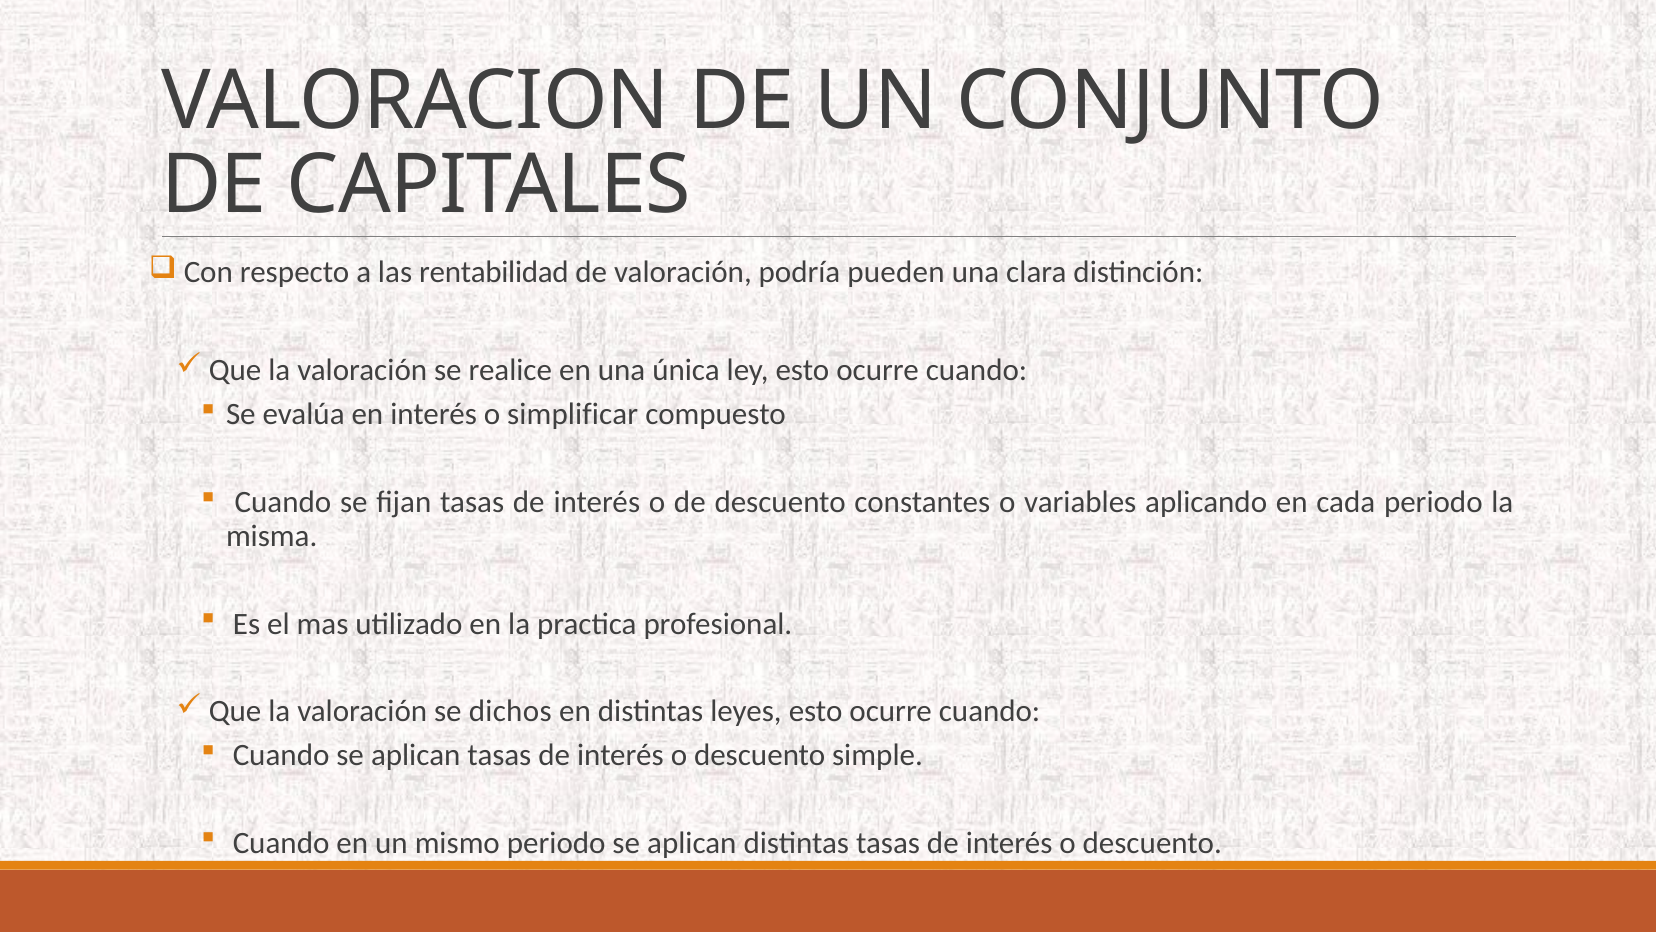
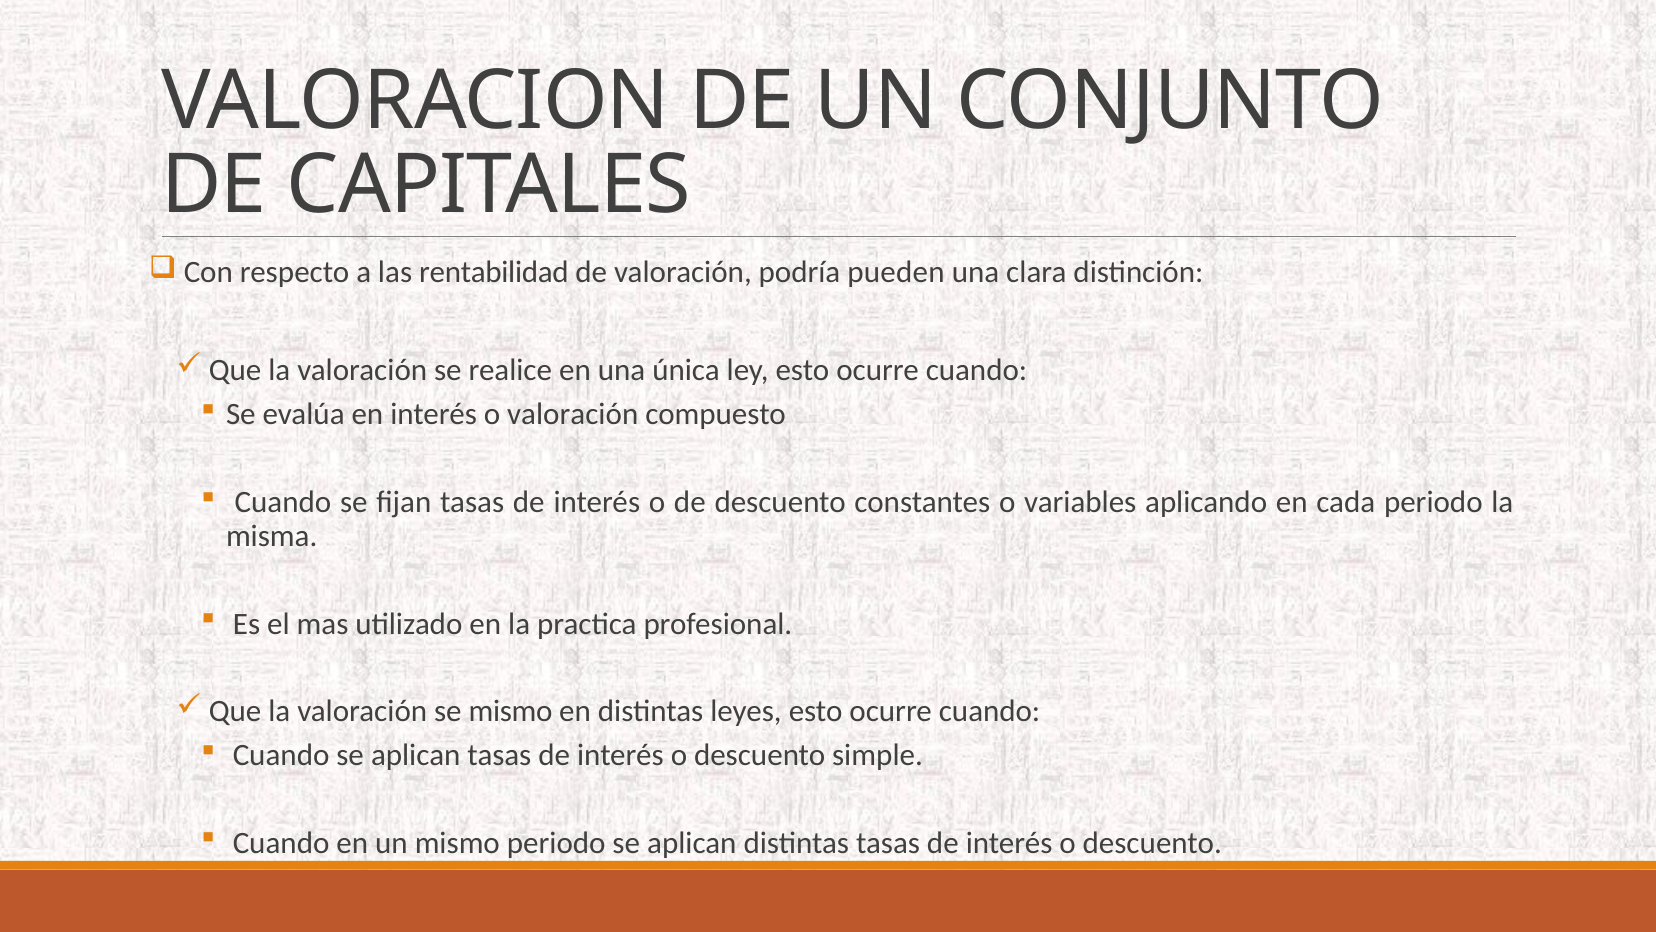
o simplificar: simplificar -> valoración
se dichos: dichos -> mismo
